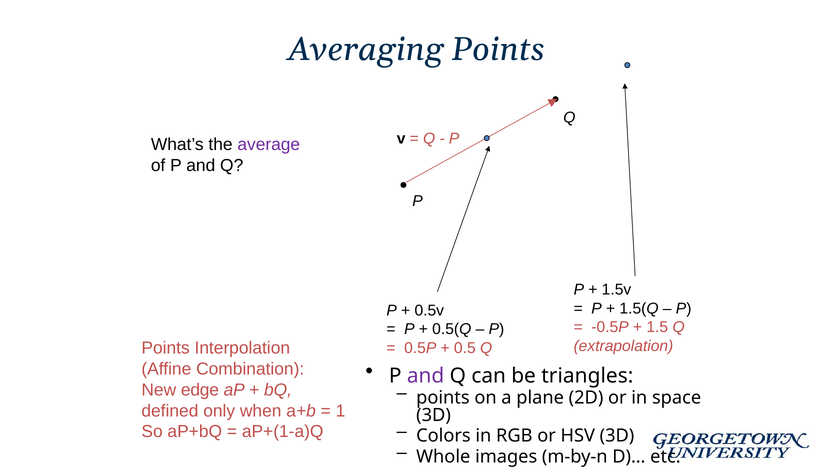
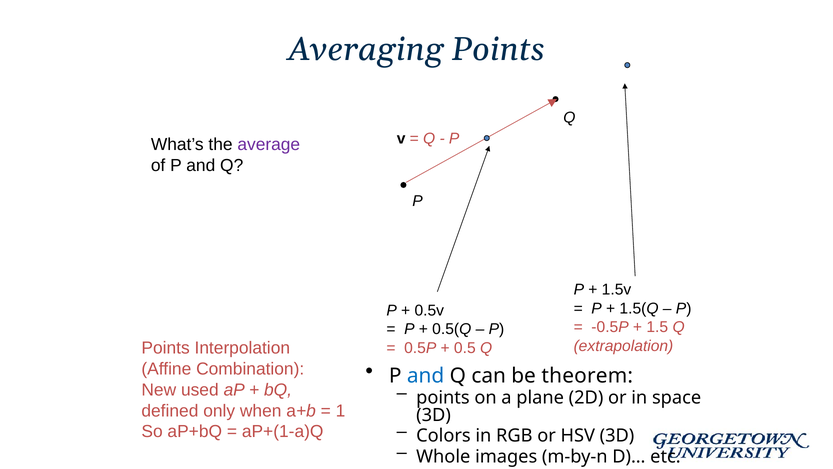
and at (426, 376) colour: purple -> blue
triangles: triangles -> theorem
edge: edge -> used
